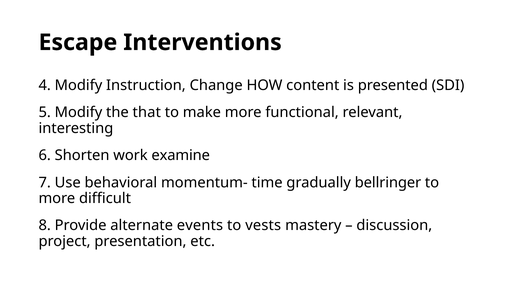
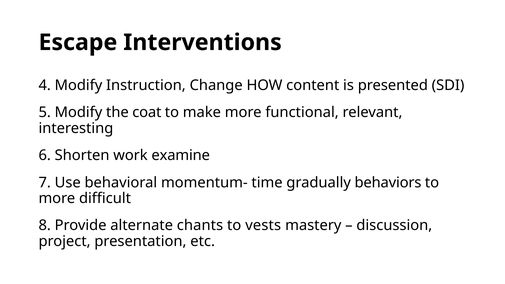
that: that -> coat
bellringer: bellringer -> behaviors
events: events -> chants
